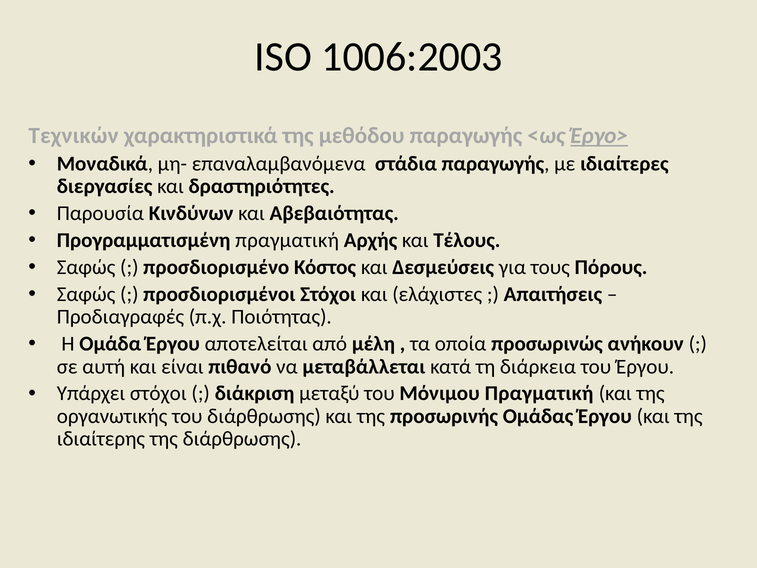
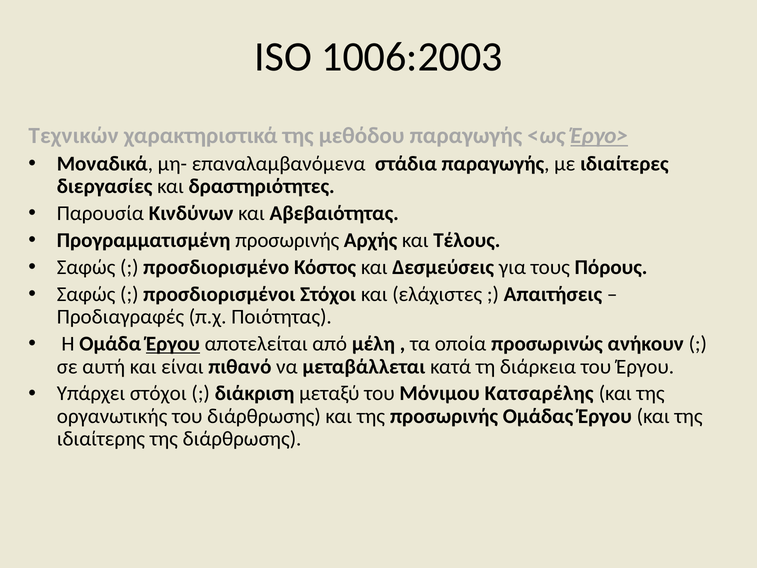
Προγραμματισμένη πραγματική: πραγματική -> προσωρινής
Έργου at (173, 344) underline: none -> present
Μόνιμου Πραγματική: Πραγματική -> Κατσαρέλης
